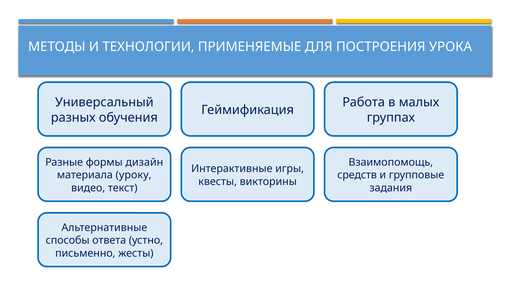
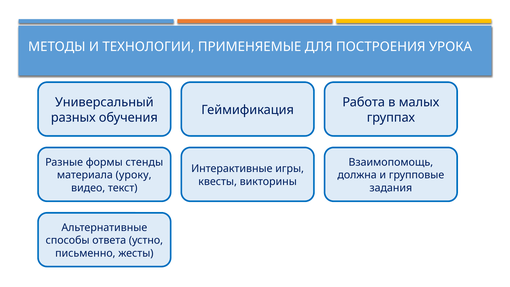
дизайн: дизайн -> стенды
средств: средств -> должна
